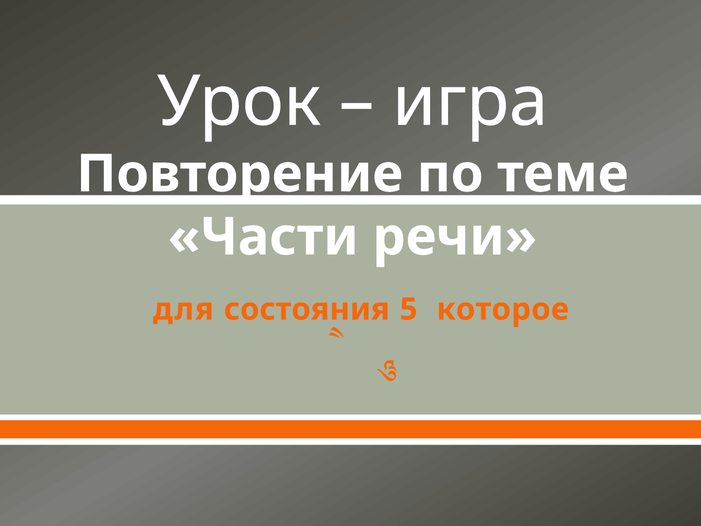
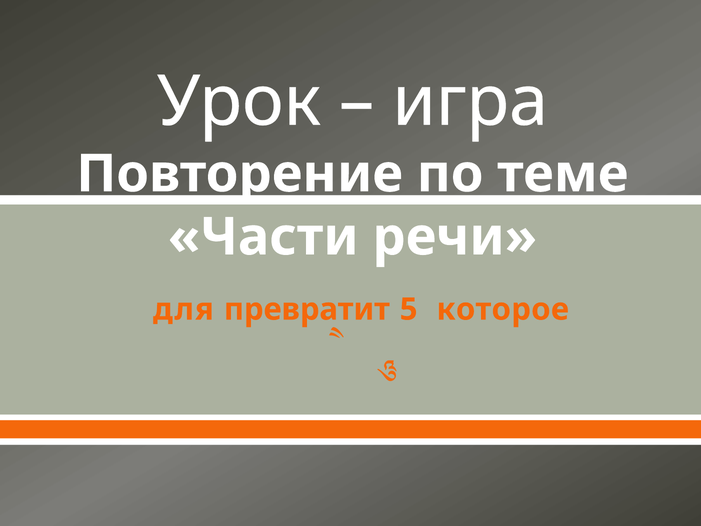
состояния: состояния -> превратит
